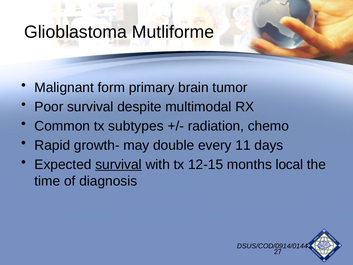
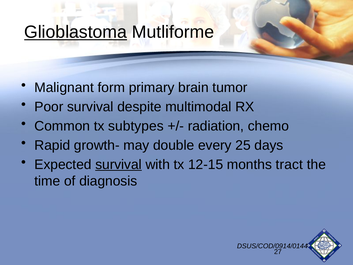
Glioblastoma underline: none -> present
11: 11 -> 25
local: local -> tract
